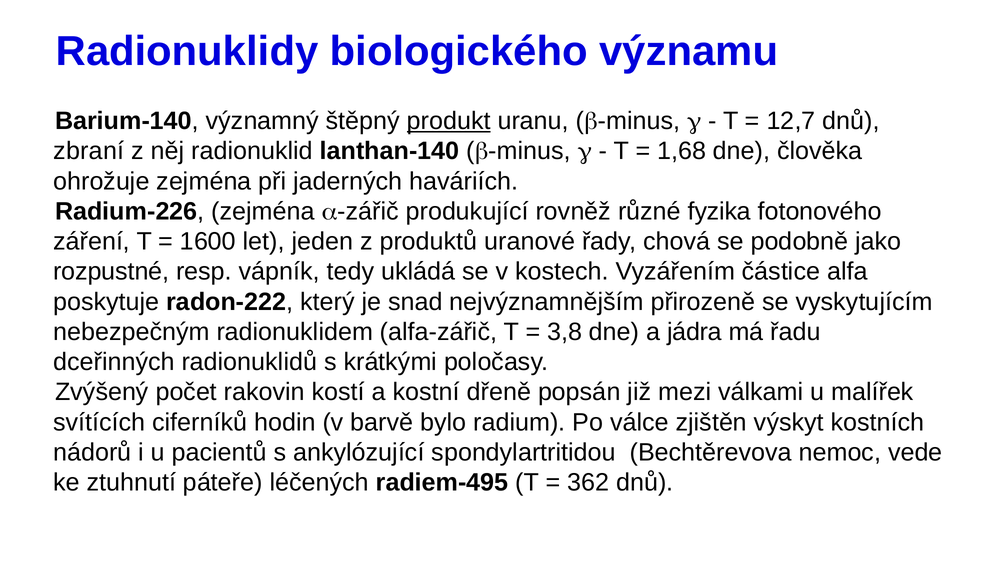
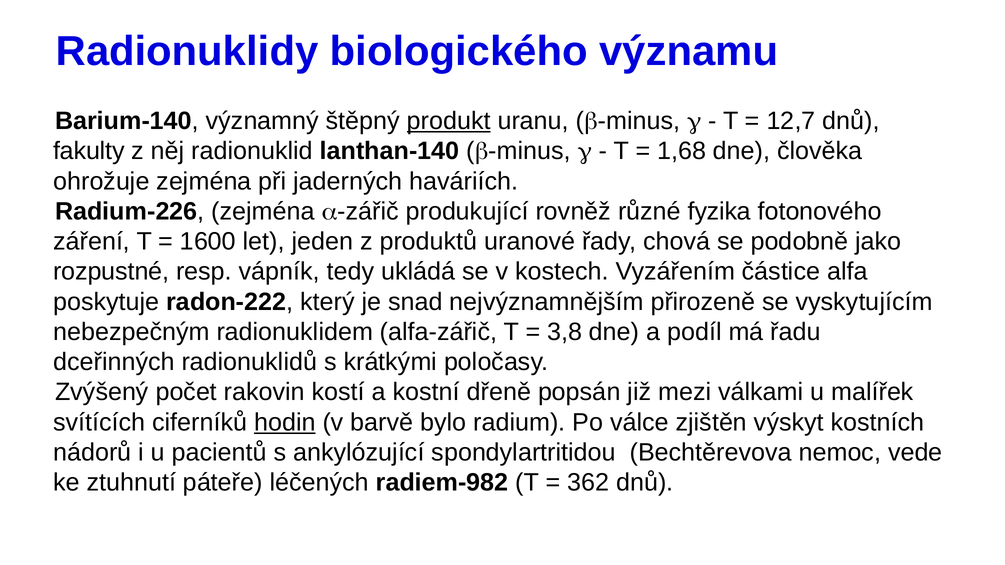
zbraní: zbraní -> fakulty
jádra: jádra -> podíl
hodin underline: none -> present
radiem-495: radiem-495 -> radiem-982
